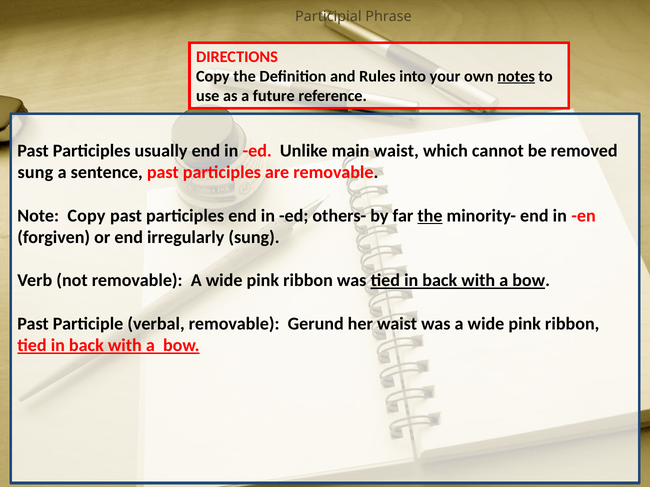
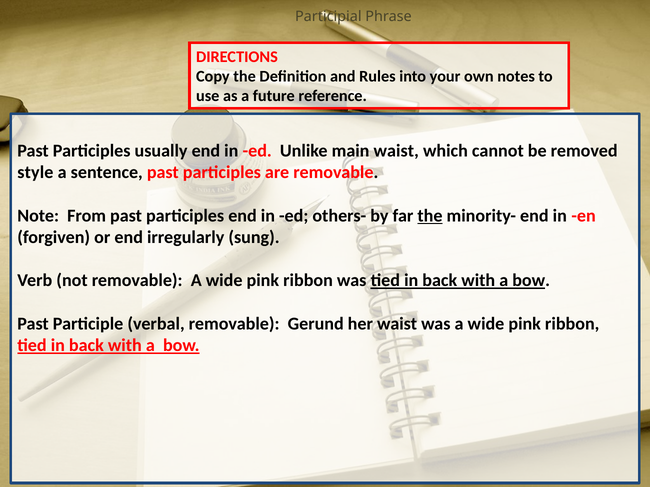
notes underline: present -> none
sung at (35, 172): sung -> style
Note Copy: Copy -> From
